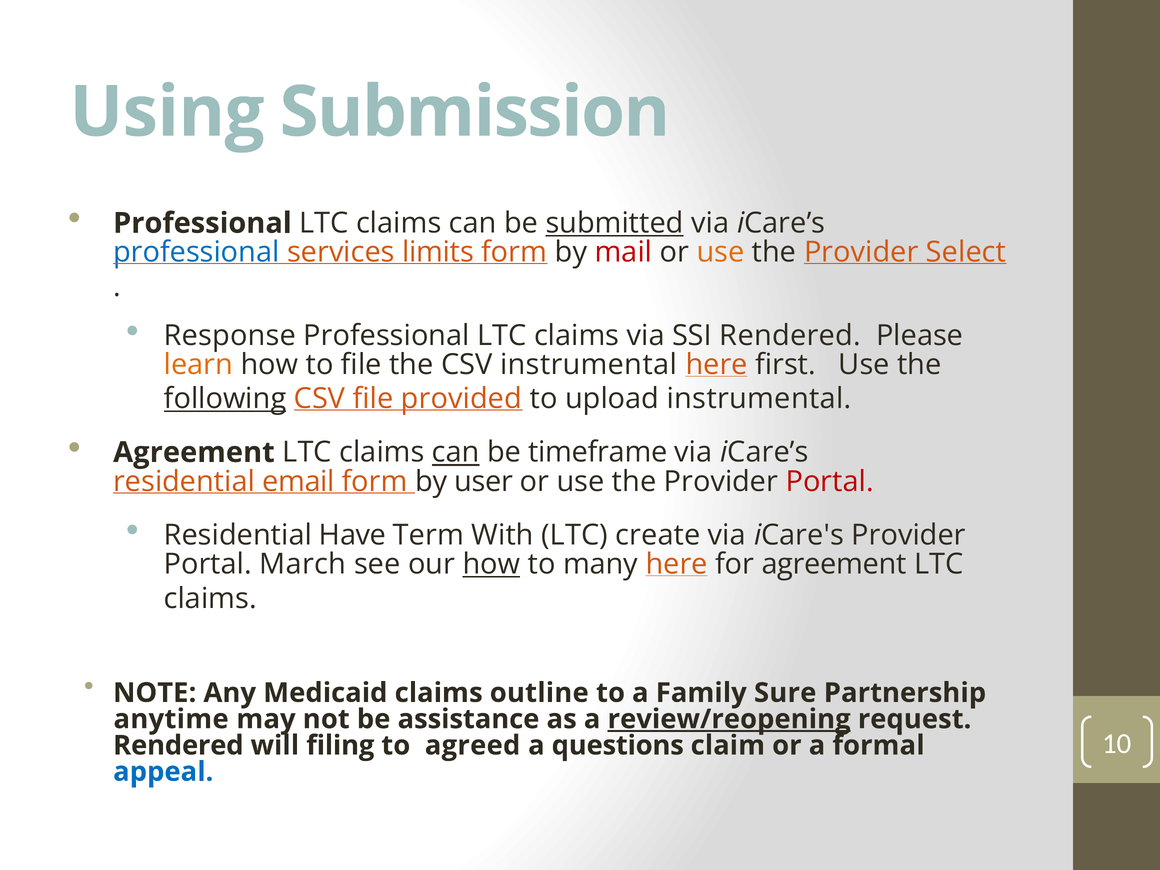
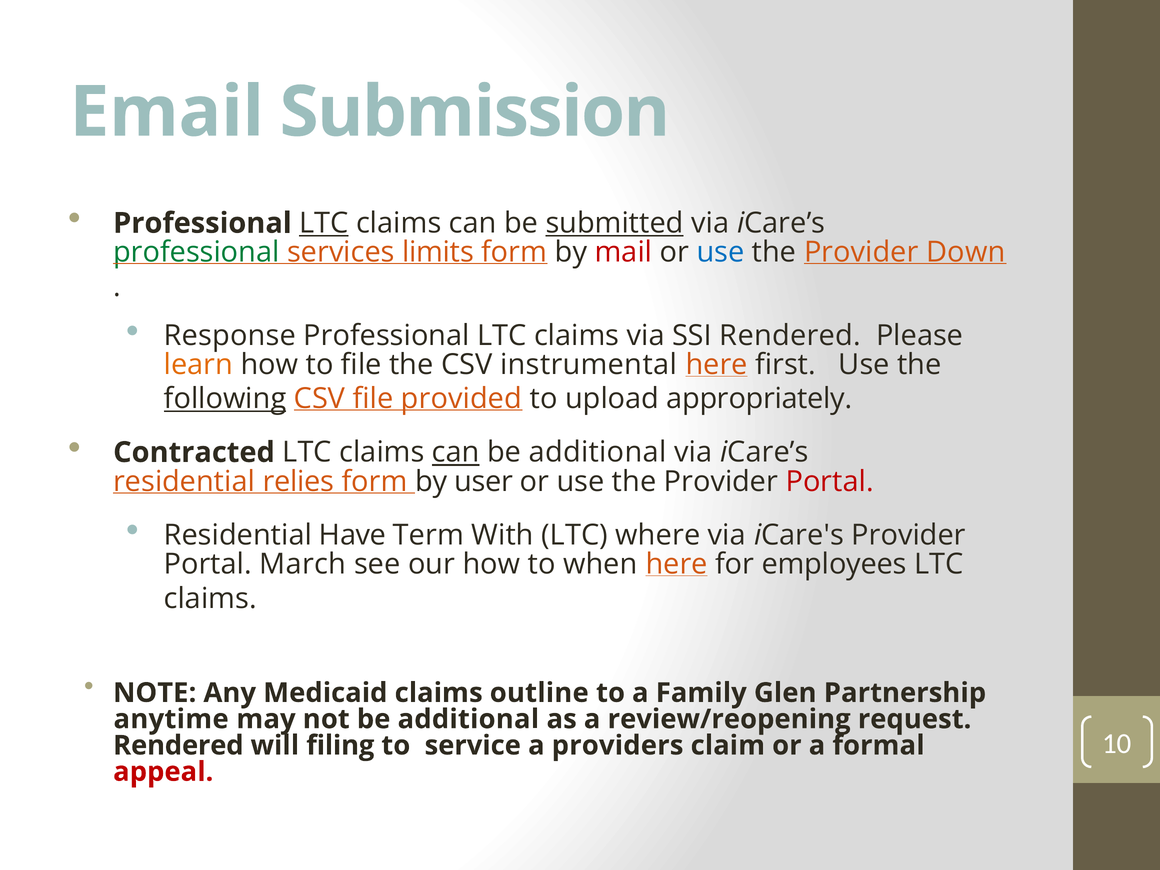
Using: Using -> Email
LTC at (324, 223) underline: none -> present
professional at (196, 252) colour: blue -> green
use at (720, 252) colour: orange -> blue
Select: Select -> Down
upload instrumental: instrumental -> appropriately
Agreement at (194, 452): Agreement -> Contracted
timeframe at (598, 452): timeframe -> additional
email: email -> relies
create: create -> where
how at (491, 564) underline: present -> none
many: many -> when
for agreement: agreement -> employees
Sure: Sure -> Glen
not be assistance: assistance -> additional
review/reopening underline: present -> none
agreed: agreed -> service
questions: questions -> providers
appeal colour: blue -> red
